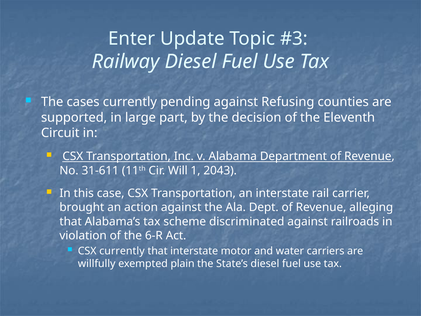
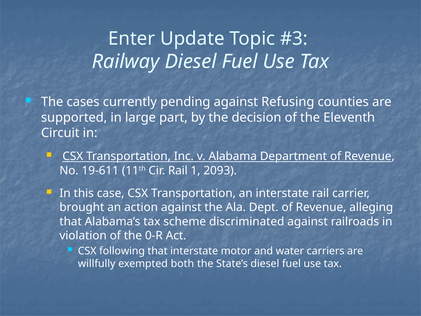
31-611: 31-611 -> 19-611
Cir Will: Will -> Rail
2043: 2043 -> 2093
6-R: 6-R -> 0-R
CSX currently: currently -> following
plain: plain -> both
